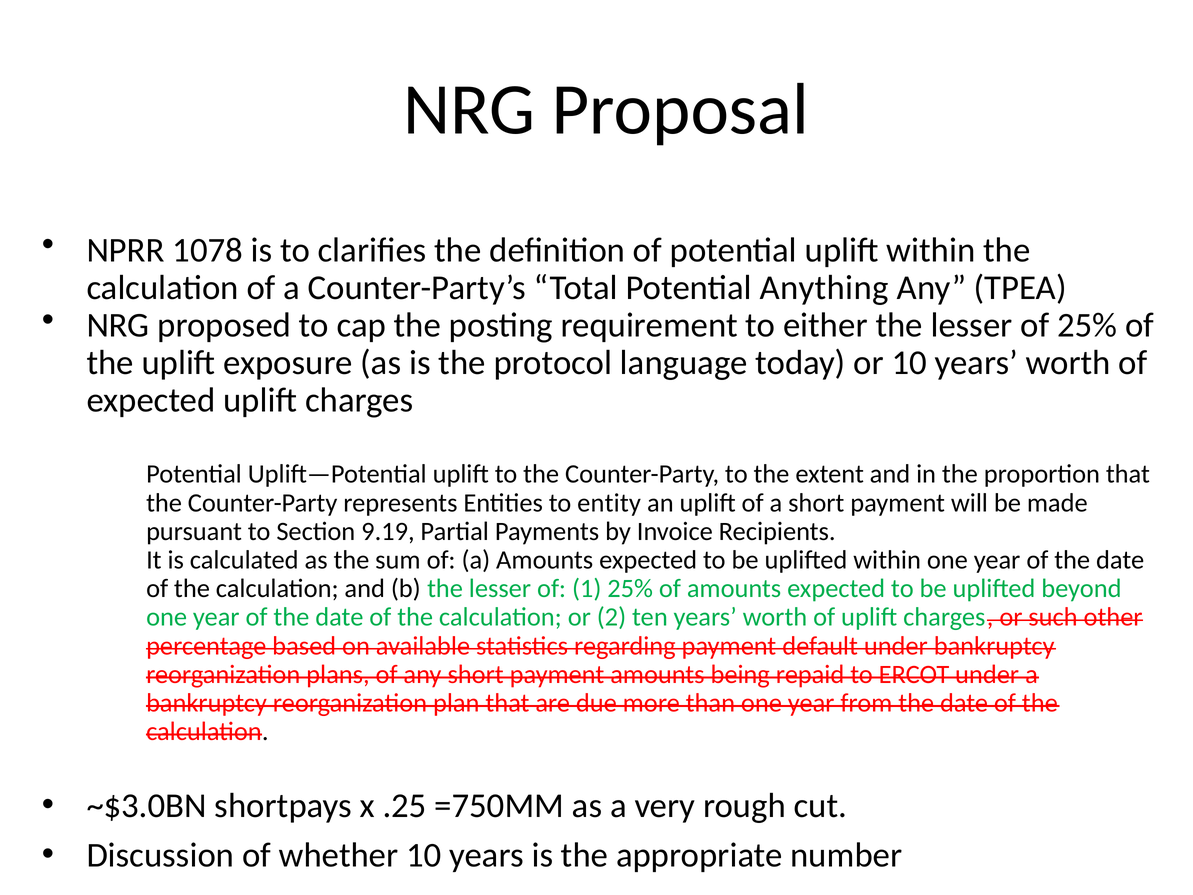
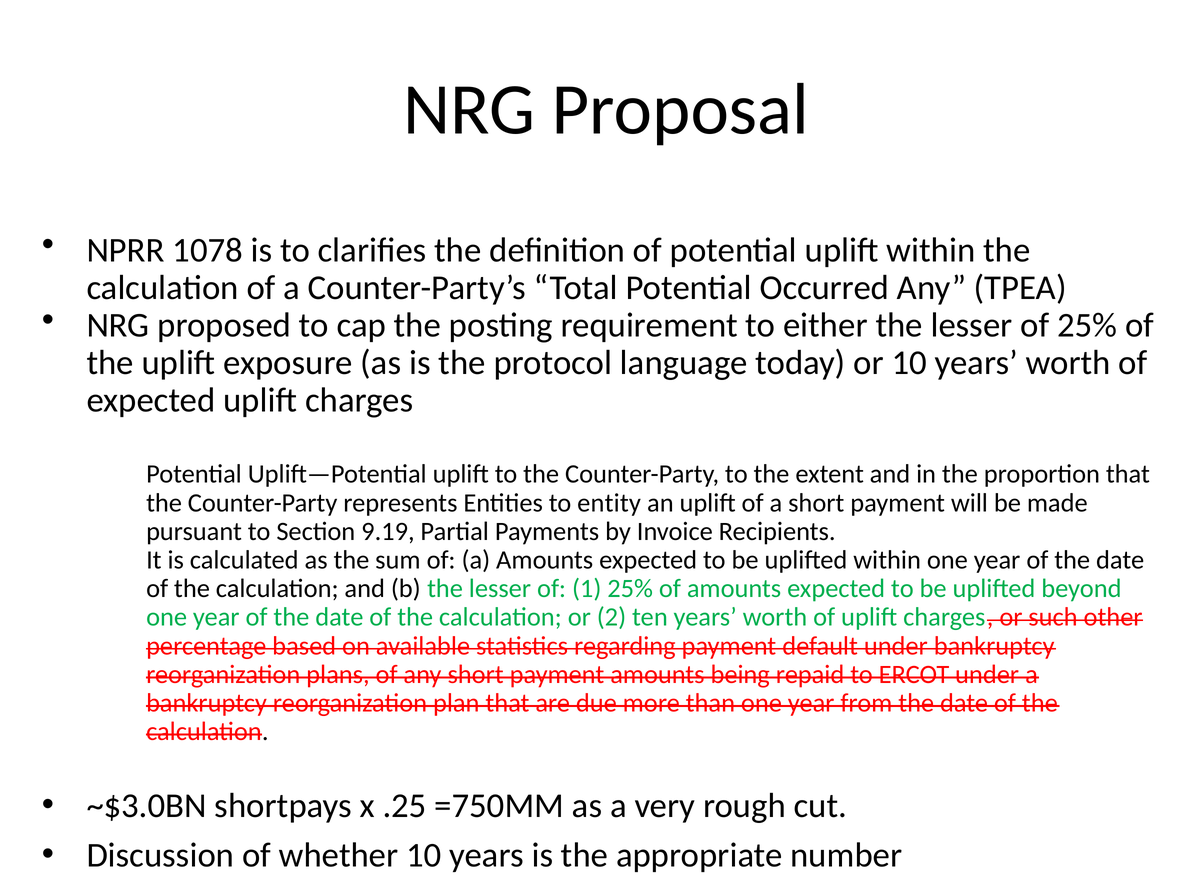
Anything: Anything -> Occurred
